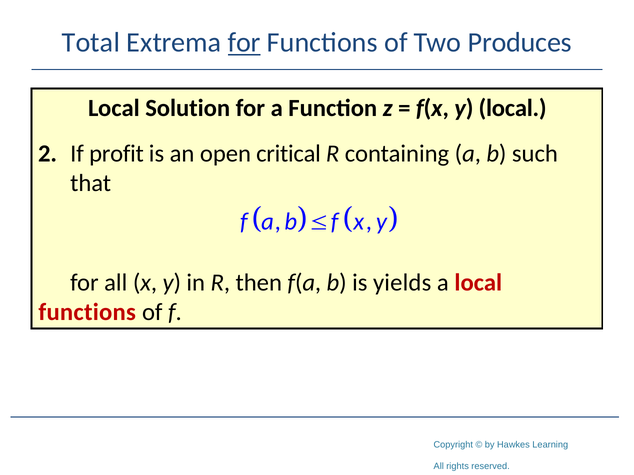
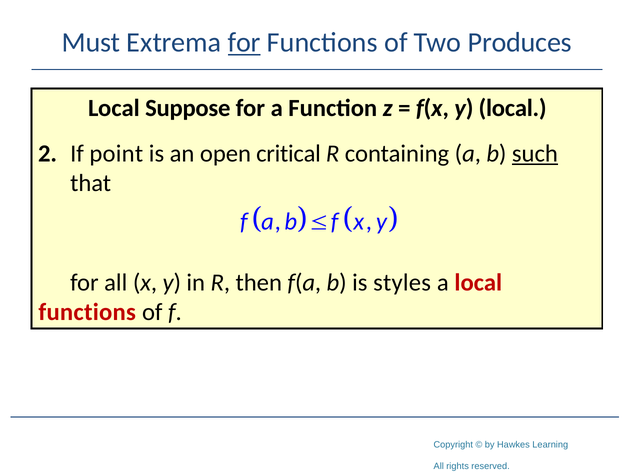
Total: Total -> Must
Solution: Solution -> Suppose
profit: profit -> point
such underline: none -> present
yields: yields -> styles
